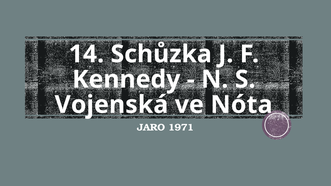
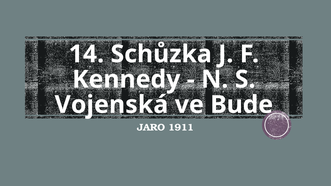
Nóta: Nóta -> Bude
1971: 1971 -> 1911
